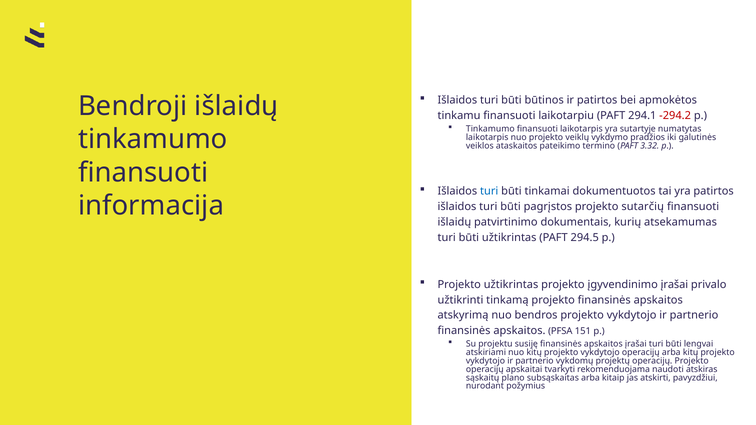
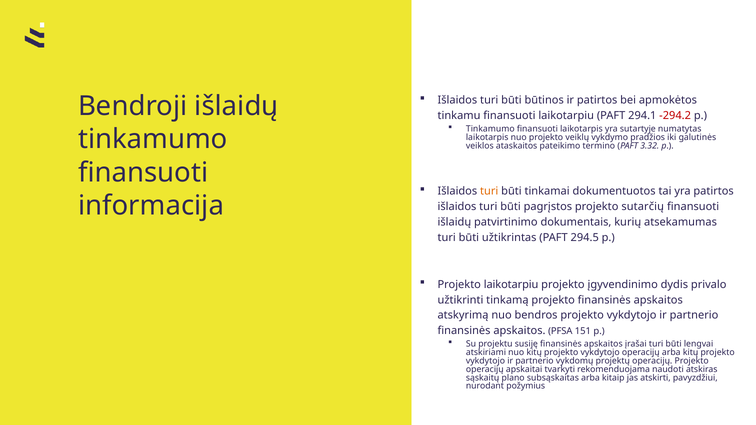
turi at (489, 191) colour: blue -> orange
Projekto užtikrintas: užtikrintas -> laikotarpiu
įgyvendinimo įrašai: įrašai -> dydis
